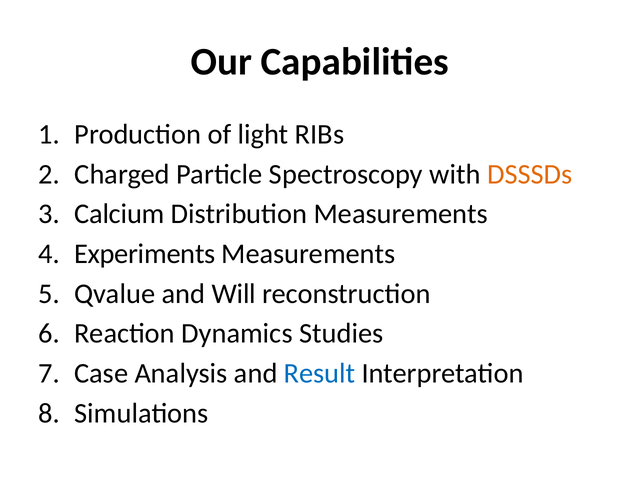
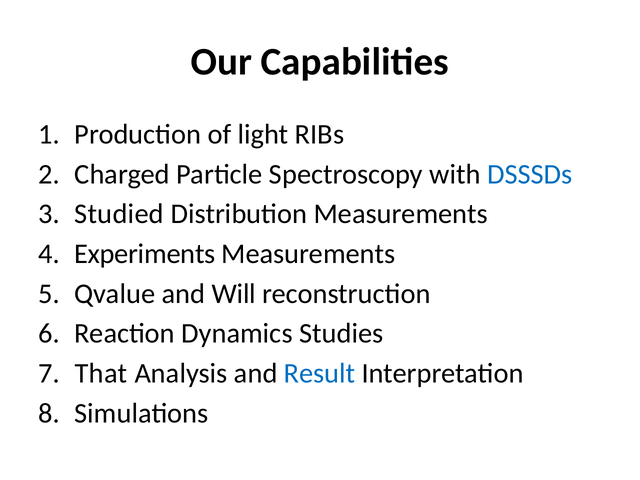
DSSSDs colour: orange -> blue
Calcium: Calcium -> Studied
Case: Case -> That
